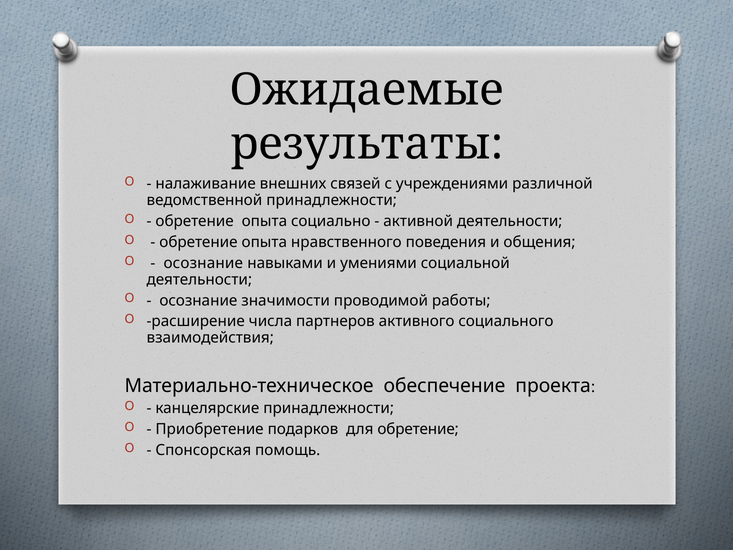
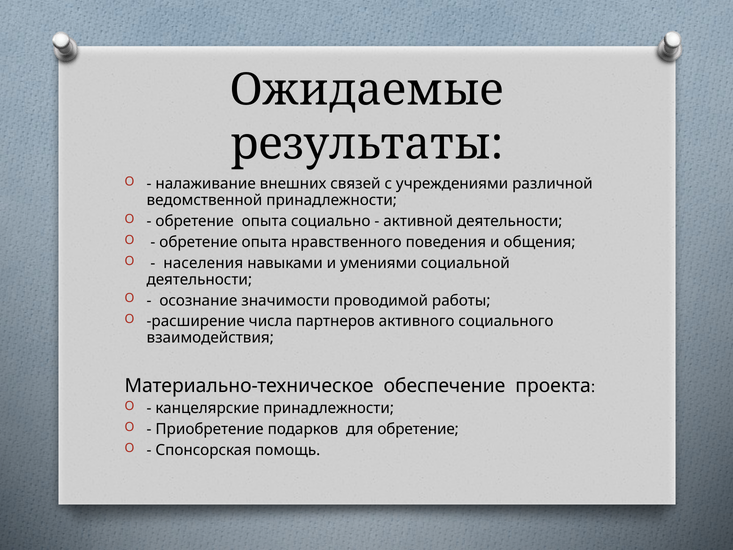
осознание at (203, 263): осознание -> населения
